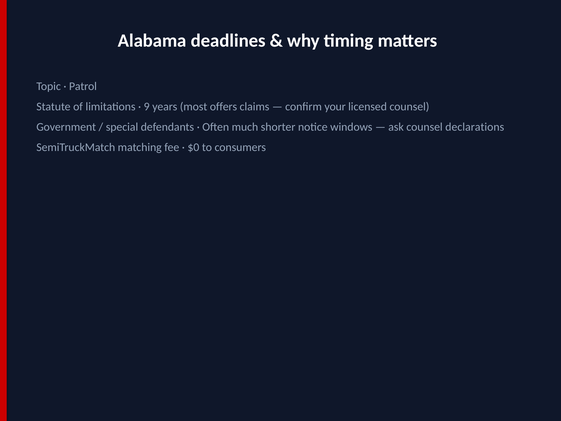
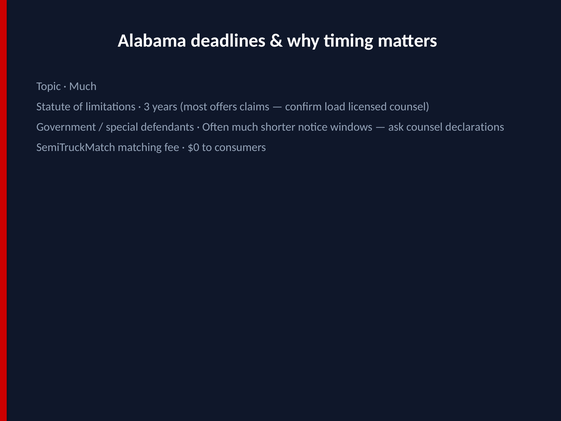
Patrol at (83, 86): Patrol -> Much
9: 9 -> 3
your: your -> load
